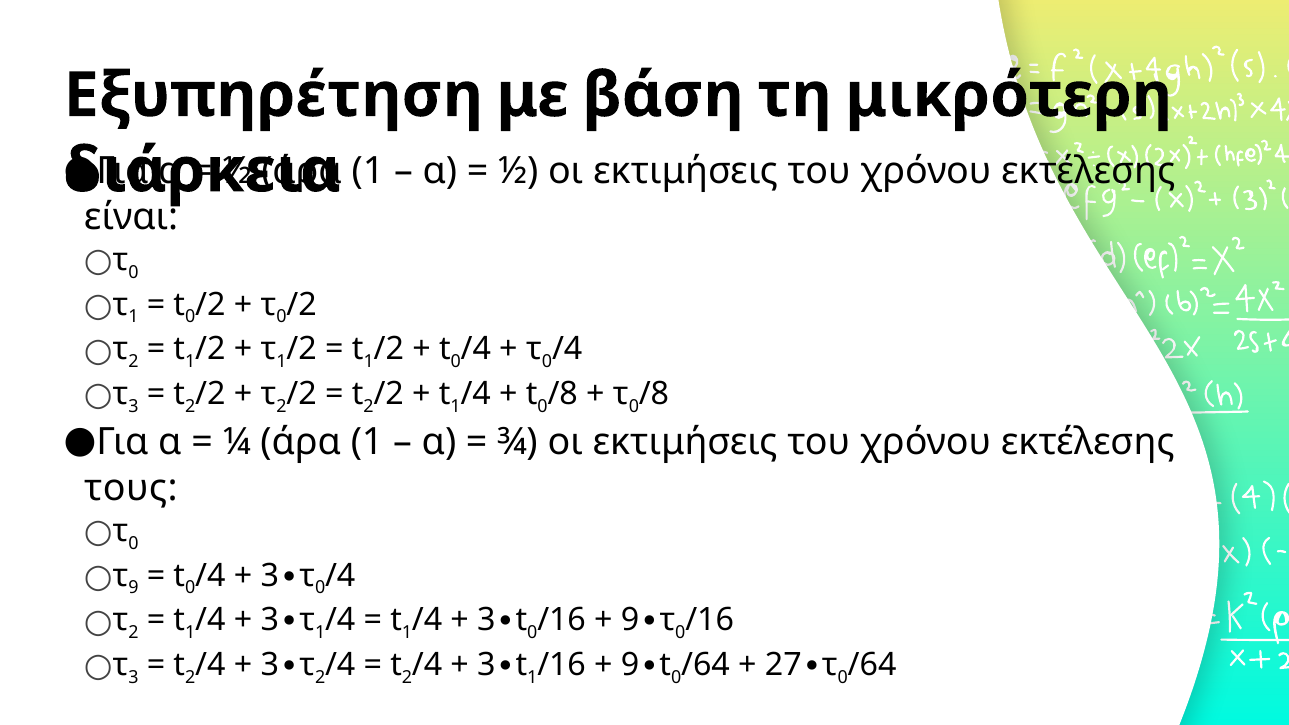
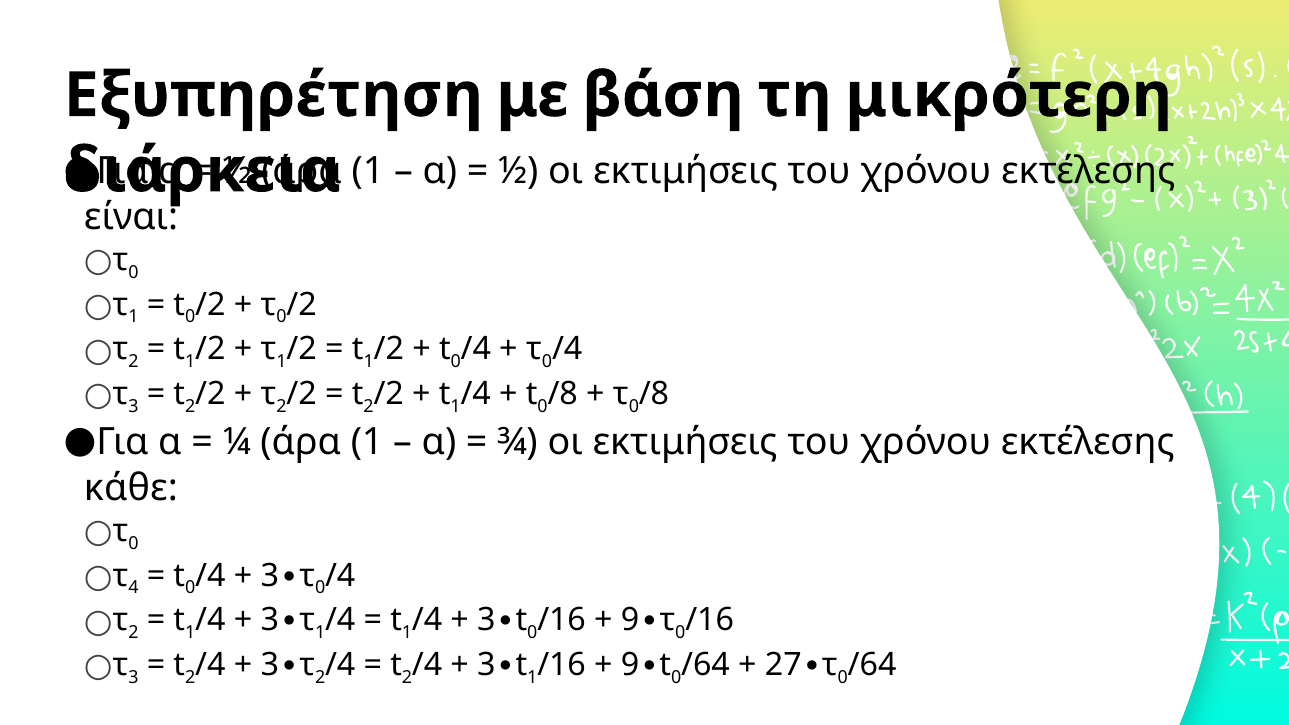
τους: τους -> κάθε
9 at (133, 588): 9 -> 4
